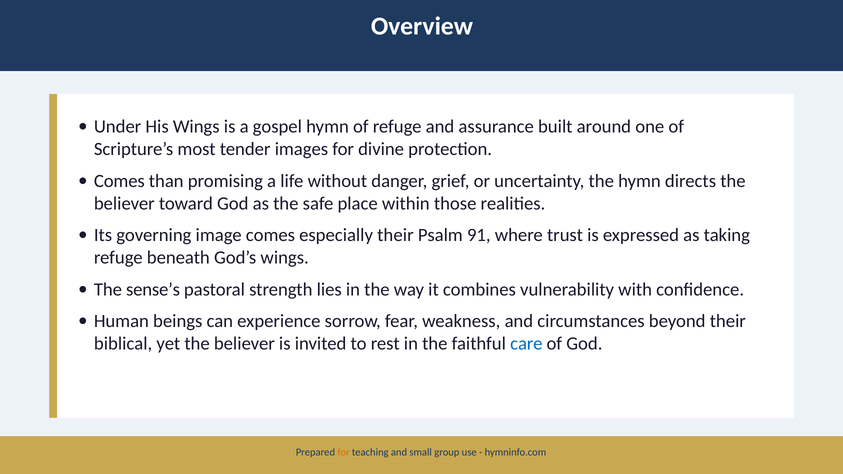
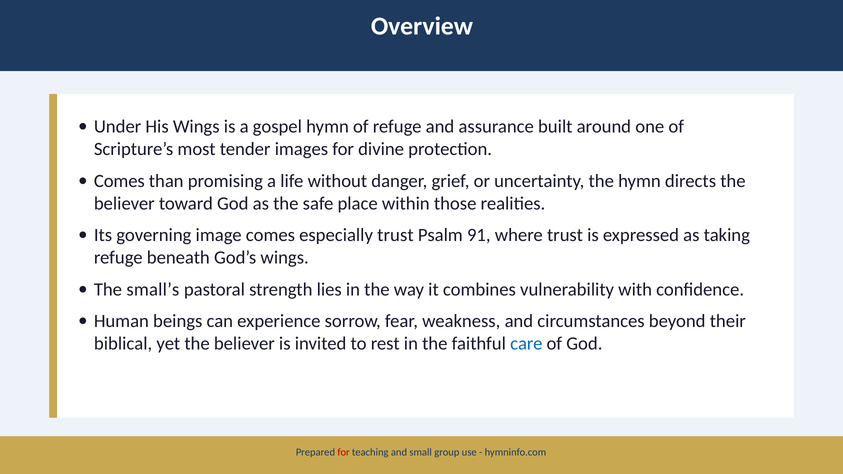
especially their: their -> trust
sense’s: sense’s -> small’s
for at (344, 452) colour: orange -> red
